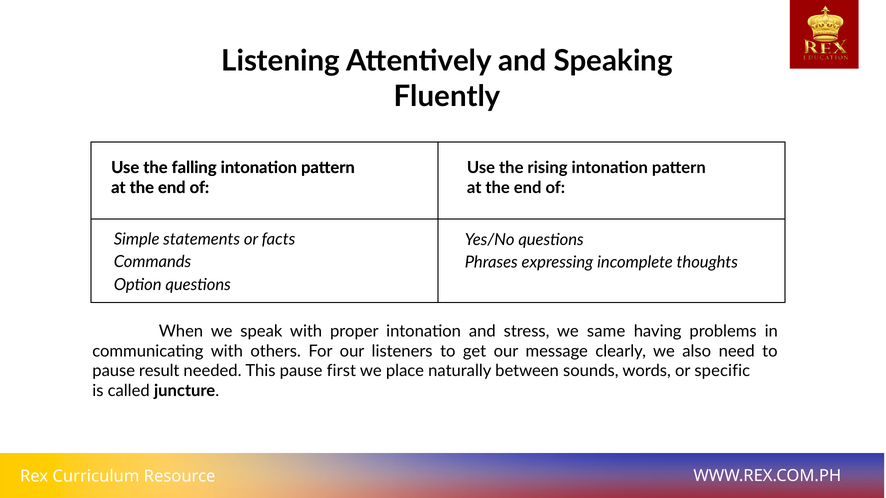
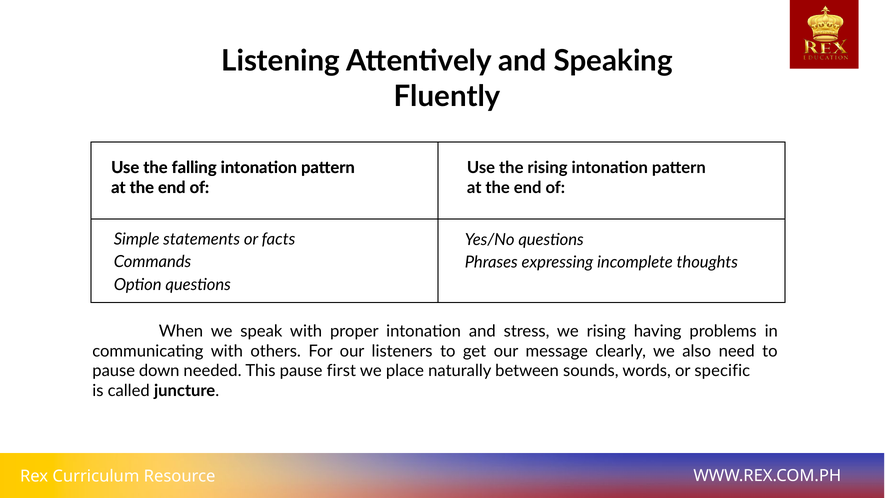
we same: same -> rising
result: result -> down
